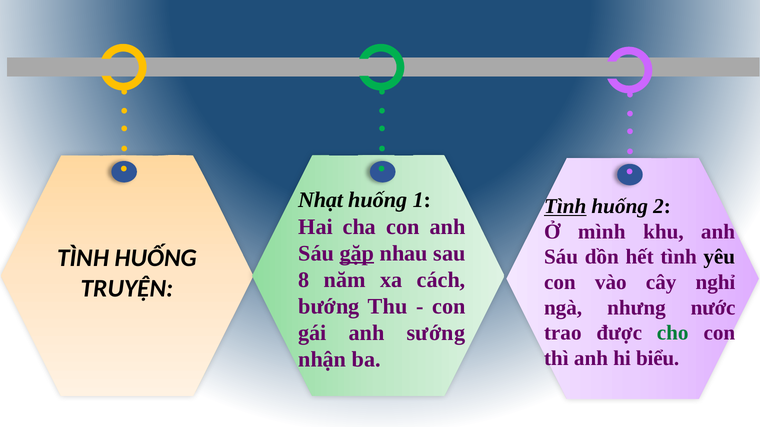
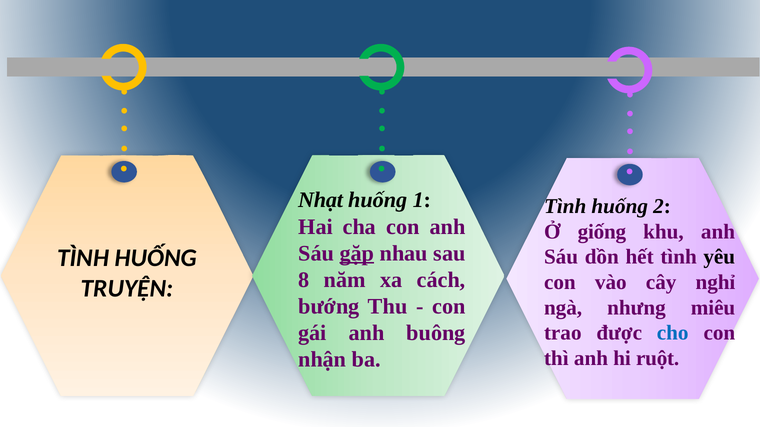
Tình at (565, 207) underline: present -> none
mình: mình -> giống
nước: nước -> miêu
sướng: sướng -> buông
cho colour: green -> blue
biểu: biểu -> ruột
